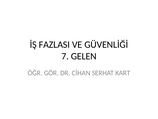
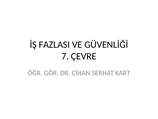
GELEN: GELEN -> ÇEVRE
